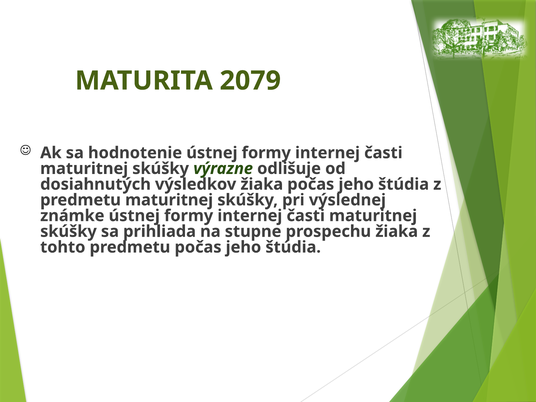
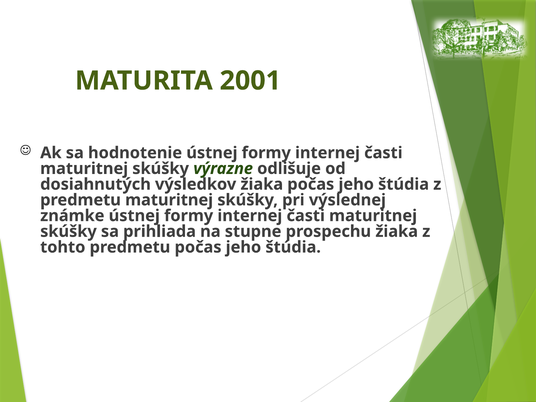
2079: 2079 -> 2001
